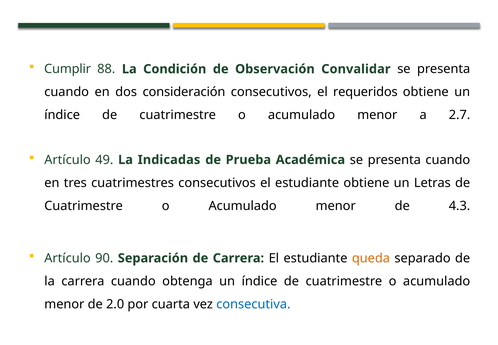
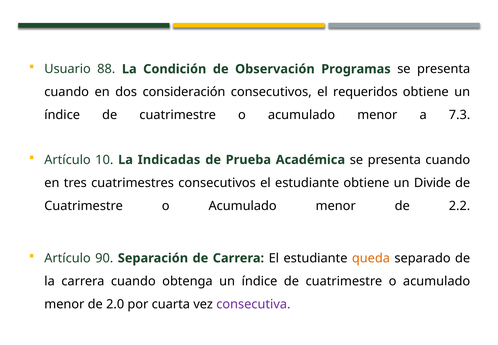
Cumplir: Cumplir -> Usuario
Convalidar: Convalidar -> Programas
2.7: 2.7 -> 7.3
49: 49 -> 10
Letras: Letras -> Divide
4.3: 4.3 -> 2.2
consecutiva colour: blue -> purple
